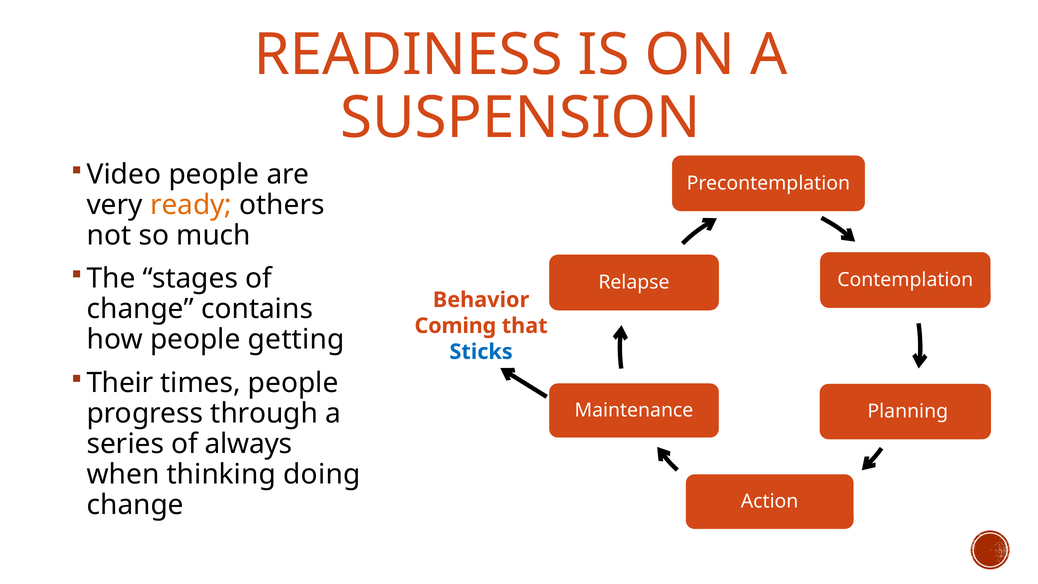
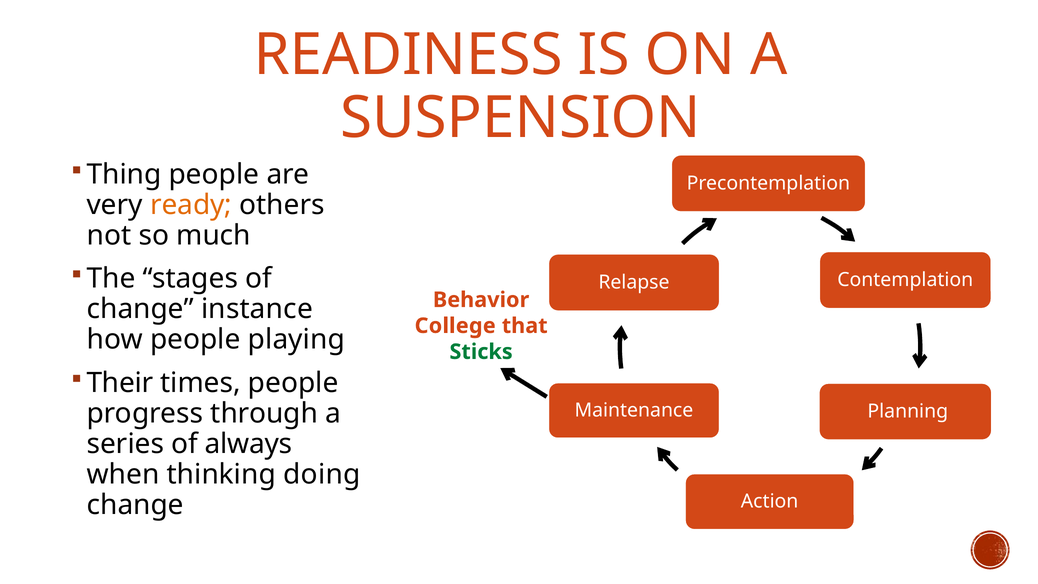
Video: Video -> Thing
contains: contains -> instance
Coming: Coming -> College
getting: getting -> playing
Sticks colour: blue -> green
